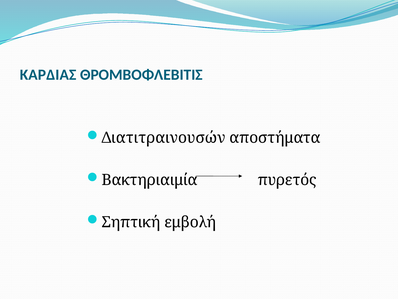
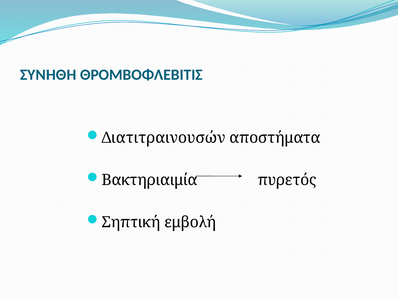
ΚΑΡΔΙΑΣ: ΚΑΡΔΙΑΣ -> ΣΥΝΗΘΗ
